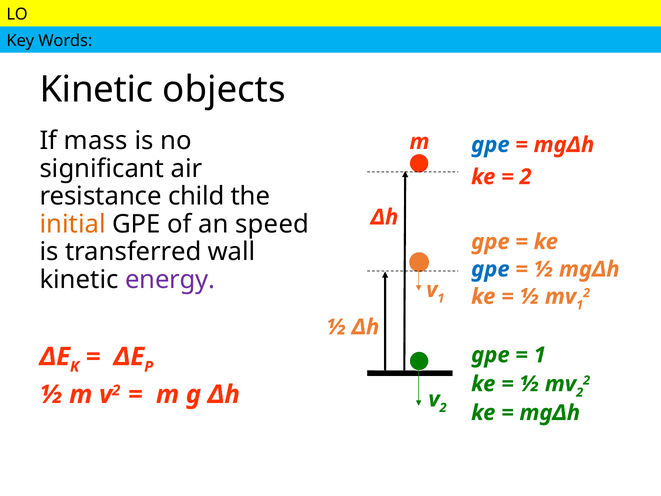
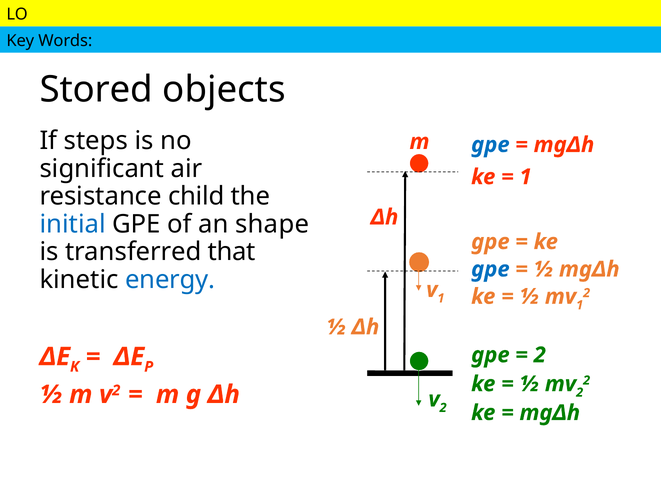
Kinetic at (96, 90): Kinetic -> Stored
mass: mass -> steps
2 at (526, 177): 2 -> 1
initial colour: orange -> blue
speed: speed -> shape
wall: wall -> that
energy colour: purple -> blue
1 at (540, 355): 1 -> 2
